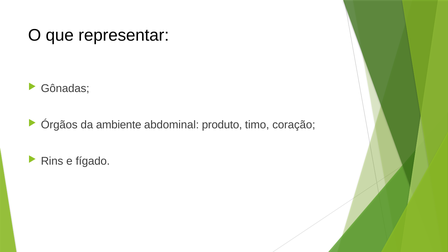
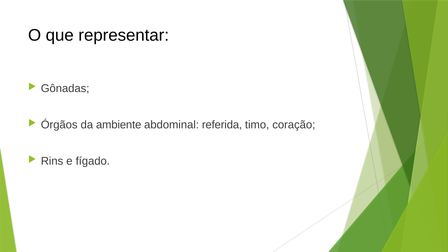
produto: produto -> referida
